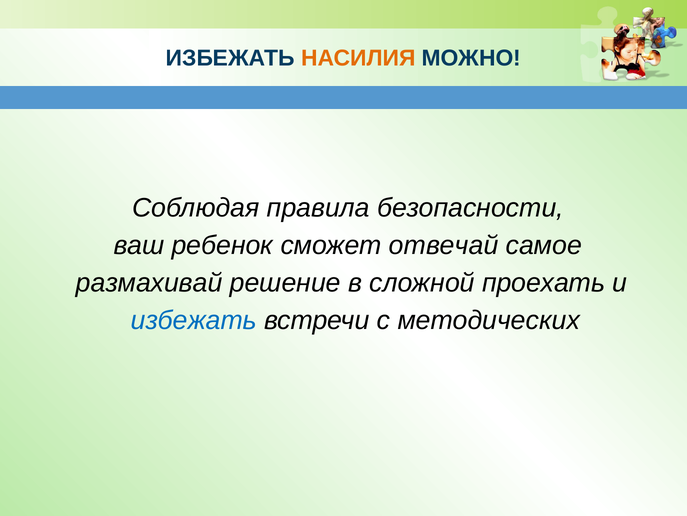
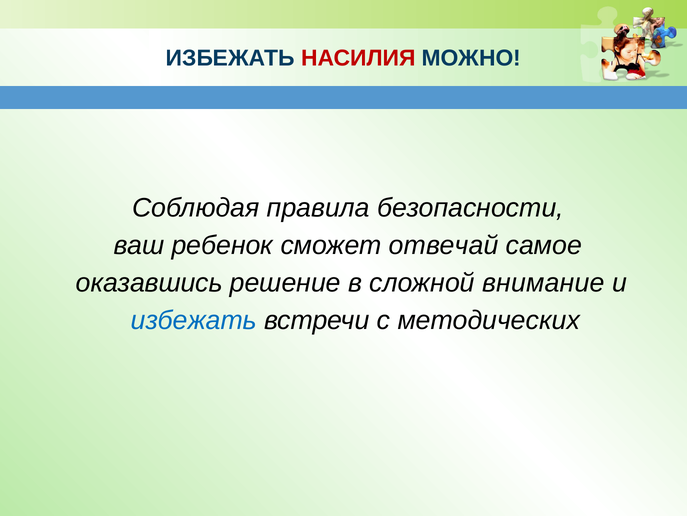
НАСИЛИЯ colour: orange -> red
размахивай: размахивай -> оказавшись
проехать: проехать -> внимание
